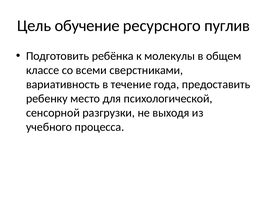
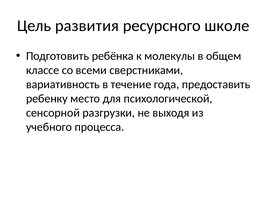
обучение: обучение -> развития
пуглив: пуглив -> школе
